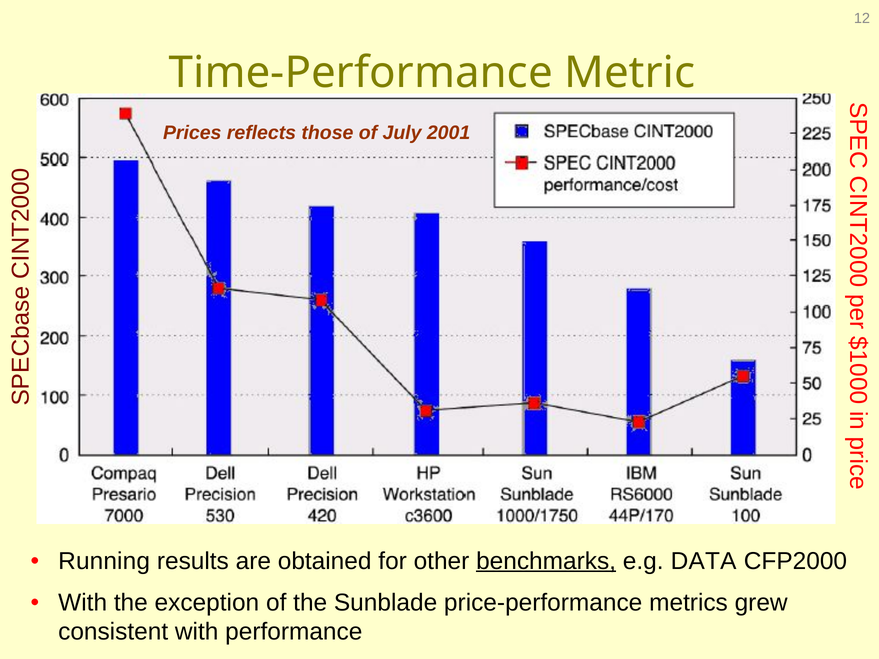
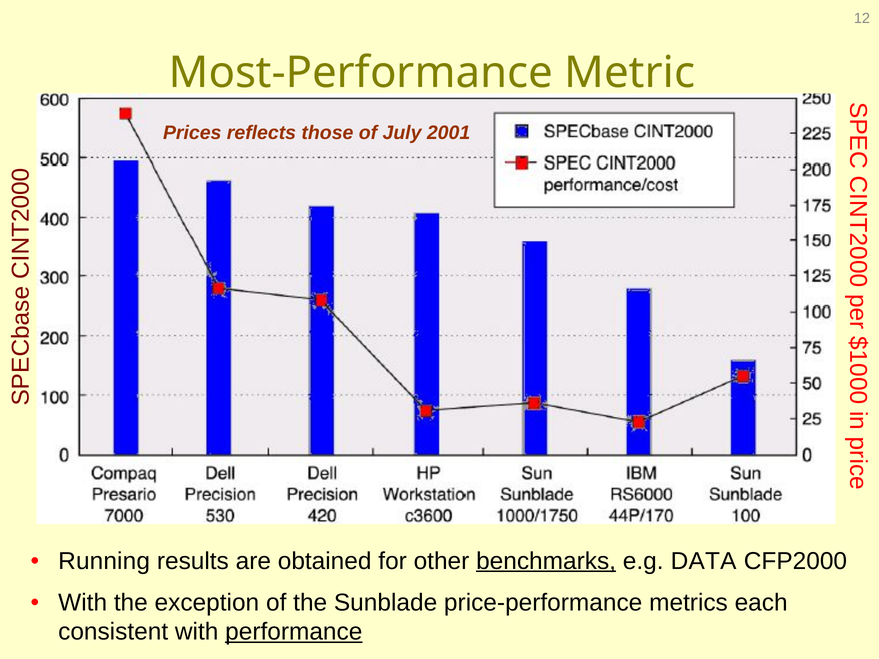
Time-Performance: Time-Performance -> Most-Performance
grew: grew -> each
performance underline: none -> present
